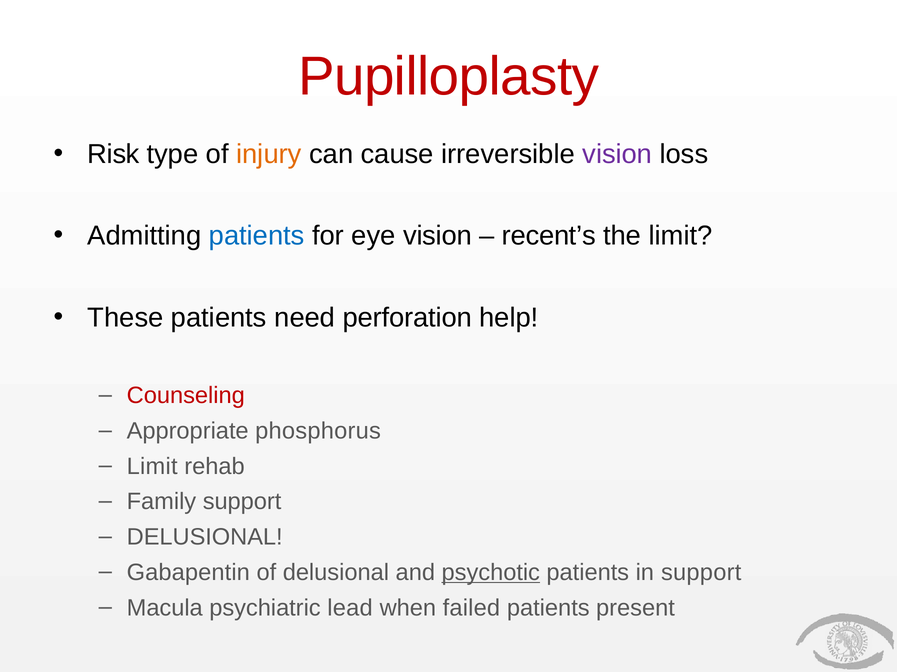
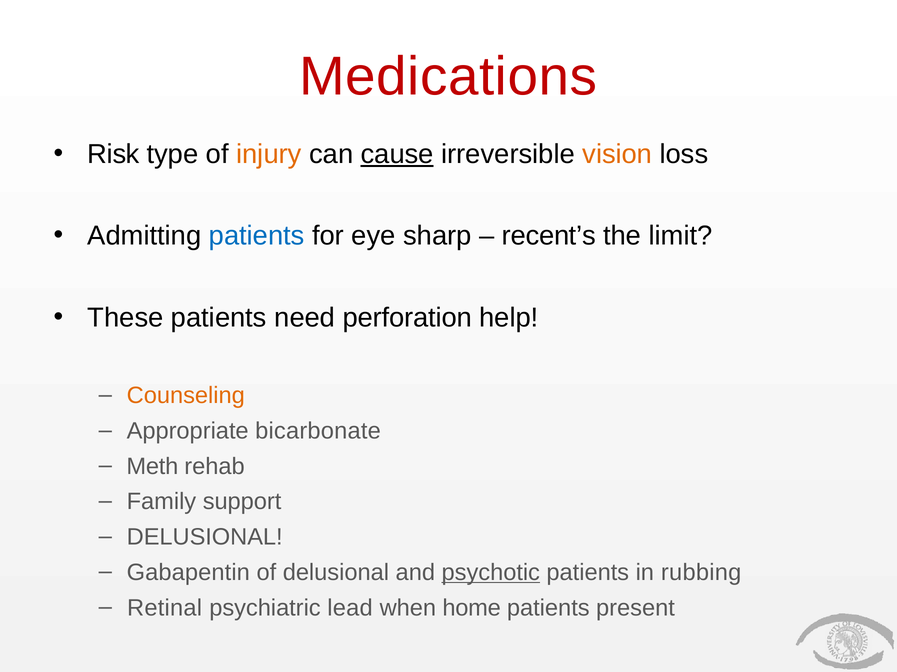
Pupilloplasty: Pupilloplasty -> Medications
cause underline: none -> present
vision at (617, 154) colour: purple -> orange
eye vision: vision -> sharp
Counseling colour: red -> orange
phosphorus: phosphorus -> bicarbonate
Limit at (152, 467): Limit -> Meth
in support: support -> rubbing
Macula: Macula -> Retinal
failed: failed -> home
